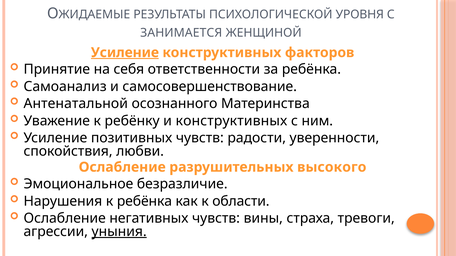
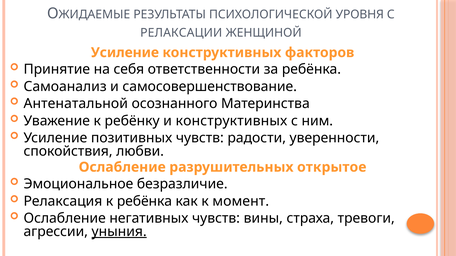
ЗАНИМАЕТСЯ: ЗАНИМАЕТСЯ -> РЕЛАКСАЦИИ
Усиление at (125, 53) underline: present -> none
высокого: высокого -> открытое
Нарушения: Нарушения -> Релаксация
области: области -> момент
